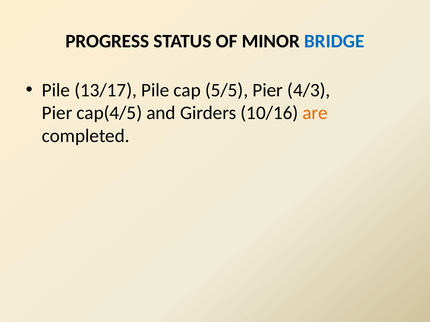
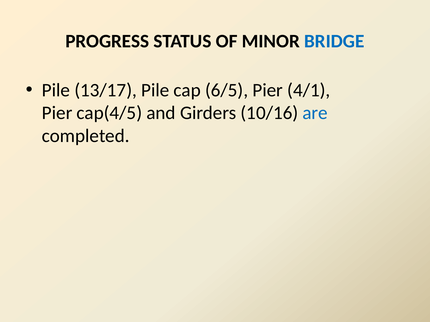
5/5: 5/5 -> 6/5
4/3: 4/3 -> 4/1
are colour: orange -> blue
